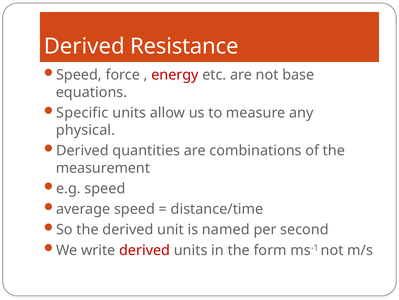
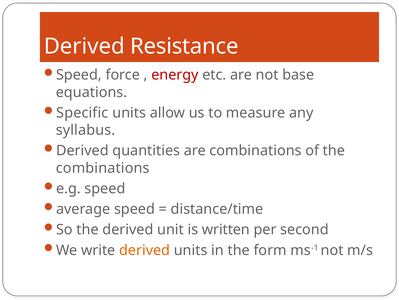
physical: physical -> syllabus
measurement at (103, 168): measurement -> combinations
named: named -> written
derived at (145, 250) colour: red -> orange
